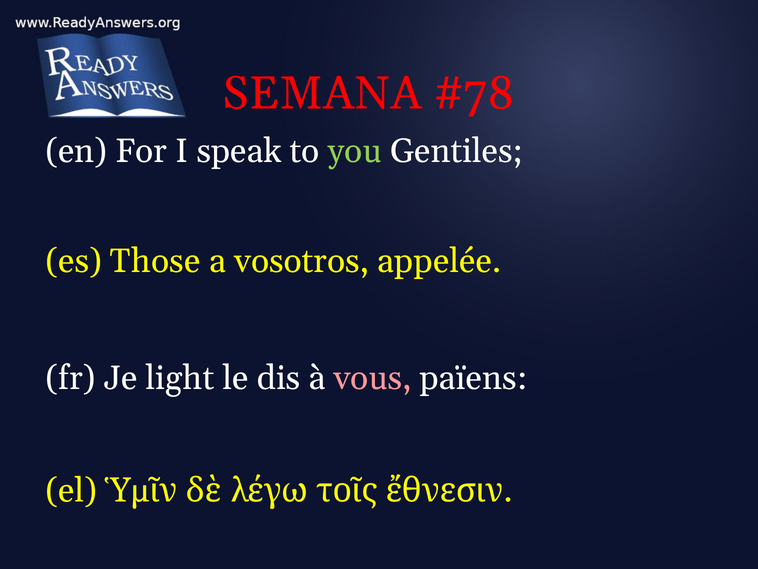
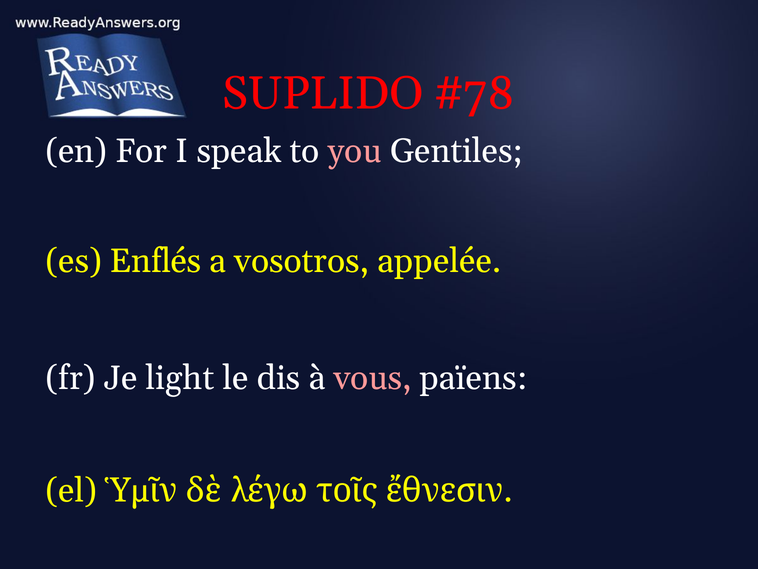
SEMANA: SEMANA -> SUPLIDO
you colour: light green -> pink
Those: Those -> Enflés
